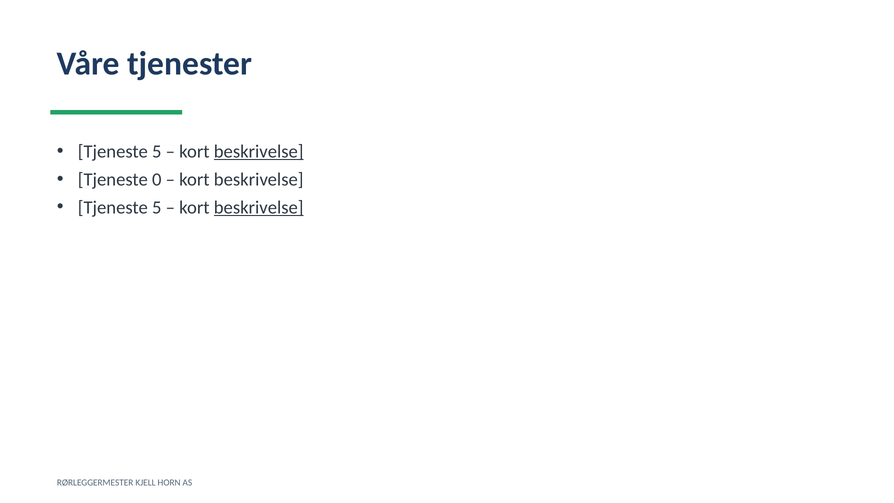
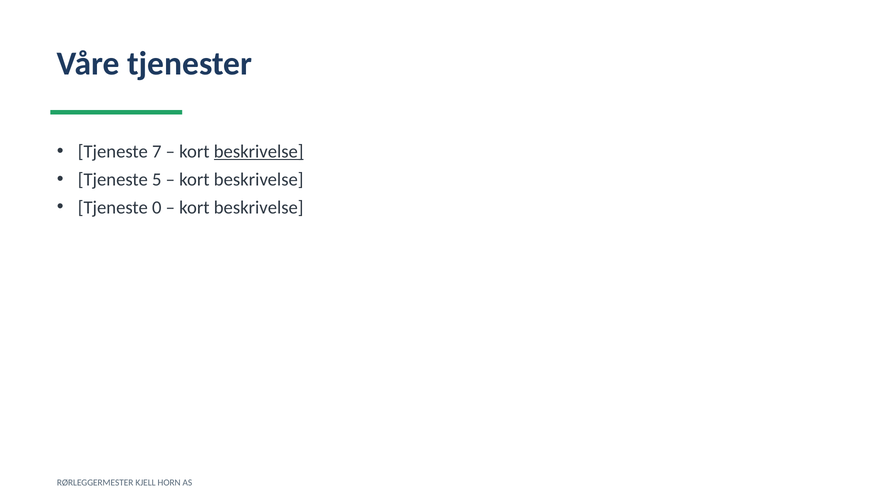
5 at (157, 151): 5 -> 7
0: 0 -> 5
5 at (157, 207): 5 -> 0
beskrivelse at (259, 207) underline: present -> none
